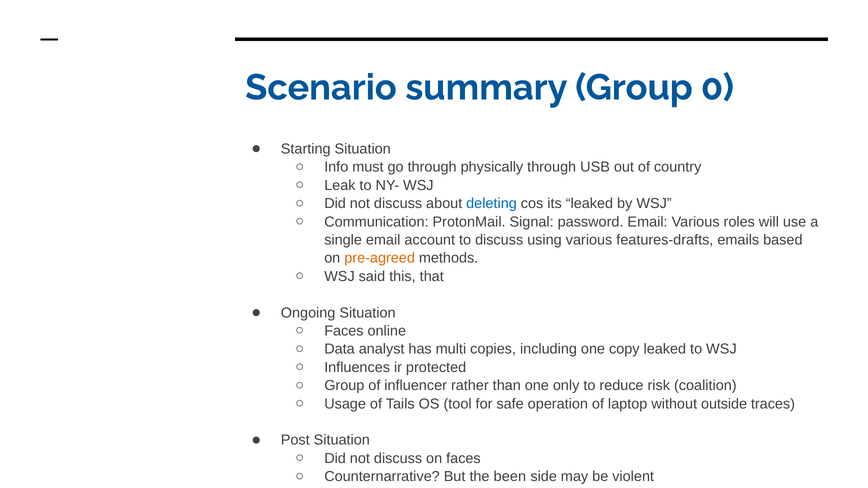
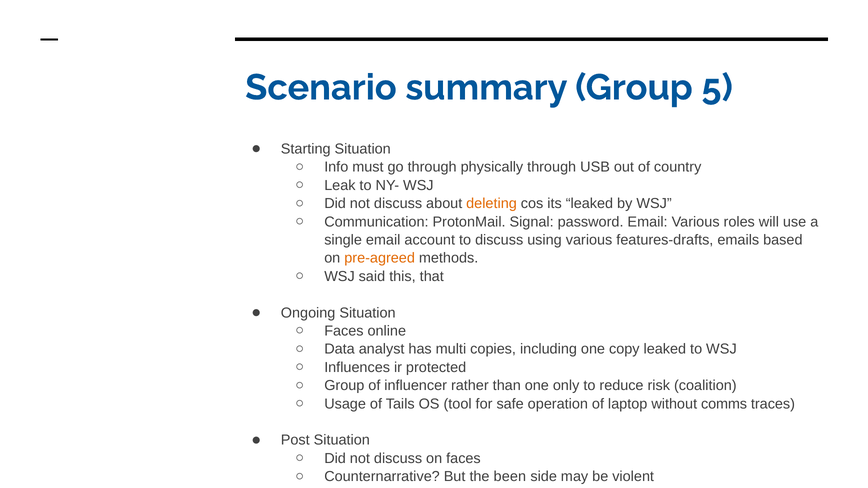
0: 0 -> 5
deleting colour: blue -> orange
outside: outside -> comms
